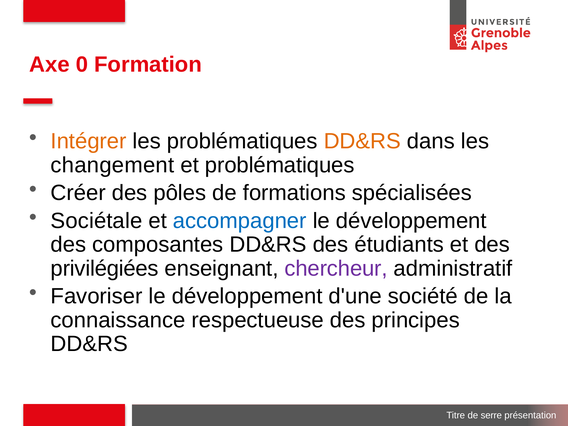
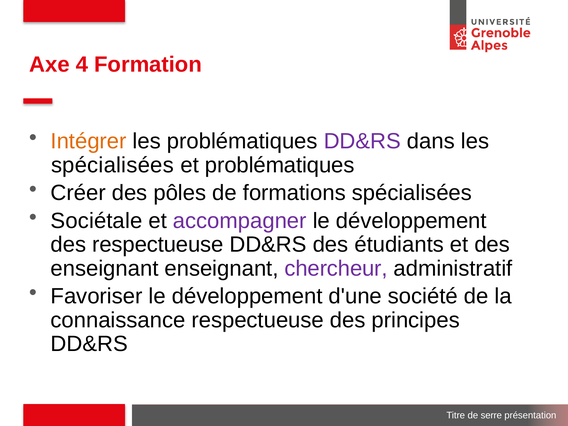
0: 0 -> 4
DD&RS at (362, 141) colour: orange -> purple
changement at (112, 165): changement -> spécialisées
accompagner colour: blue -> purple
des composantes: composantes -> respectueuse
privilégiées at (105, 268): privilégiées -> enseignant
